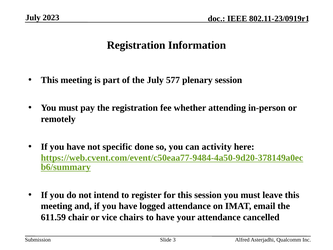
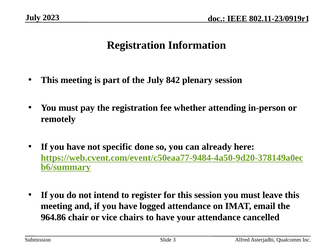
577: 577 -> 842
activity: activity -> already
611.59: 611.59 -> 964.86
